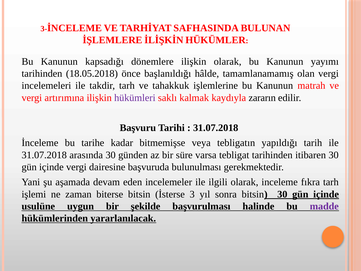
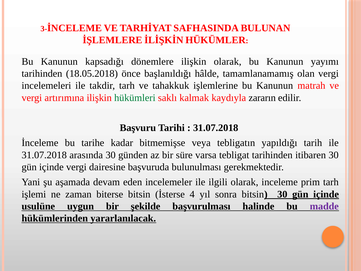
hükümleri colour: purple -> green
fıkra: fıkra -> prim
3: 3 -> 4
